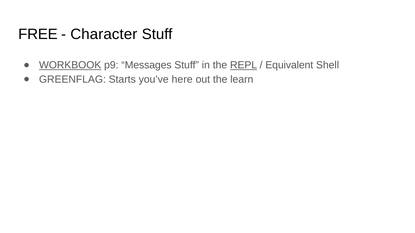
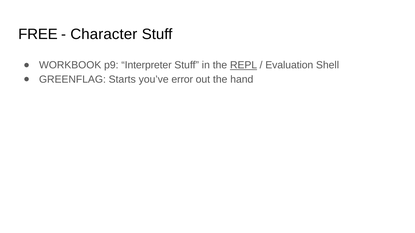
WORKBOOK underline: present -> none
Messages: Messages -> Interpreter
Equivalent: Equivalent -> Evaluation
here: here -> error
learn: learn -> hand
